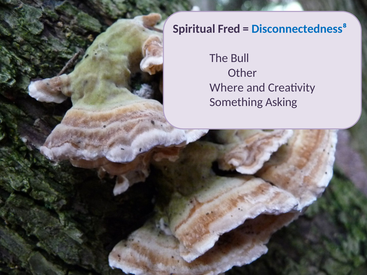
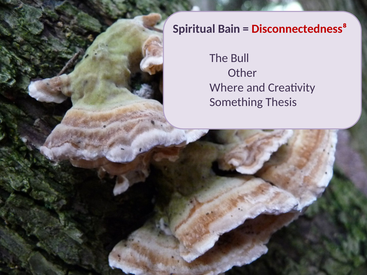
Fred: Fred -> Bain
Disconnectedness⁸ colour: blue -> red
Asking: Asking -> Thesis
